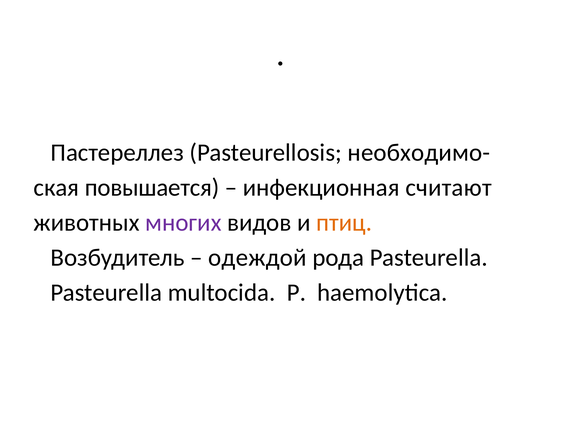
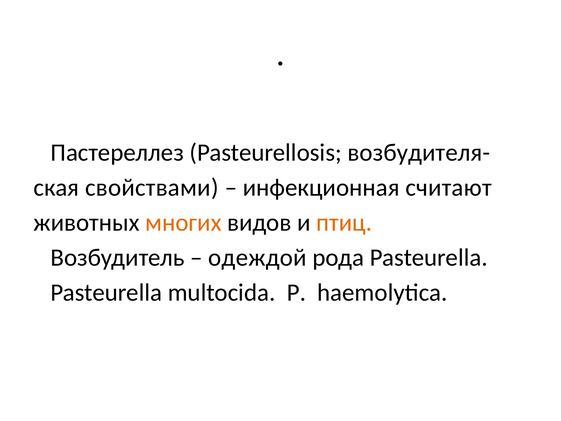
необходимо-: необходимо- -> возбудителя-
повышается: повышается -> свойствами
многих colour: purple -> orange
